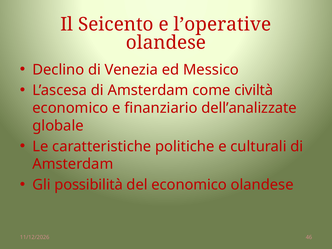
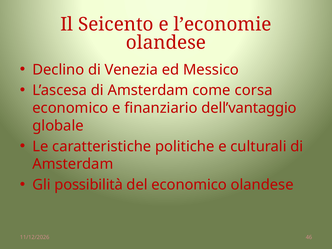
l’operative: l’operative -> l’economie
civiltà: civiltà -> corsa
dell’analizzate: dell’analizzate -> dell’vantaggio
